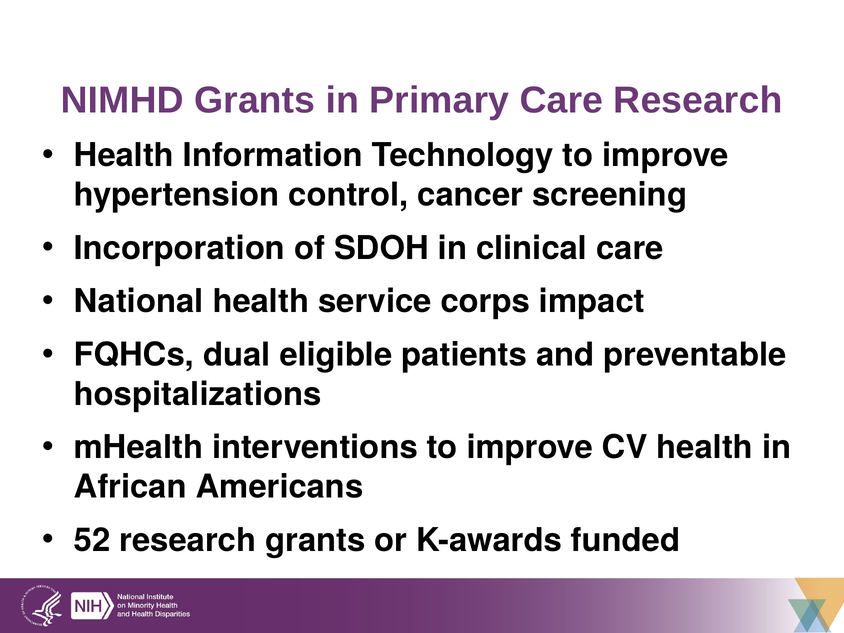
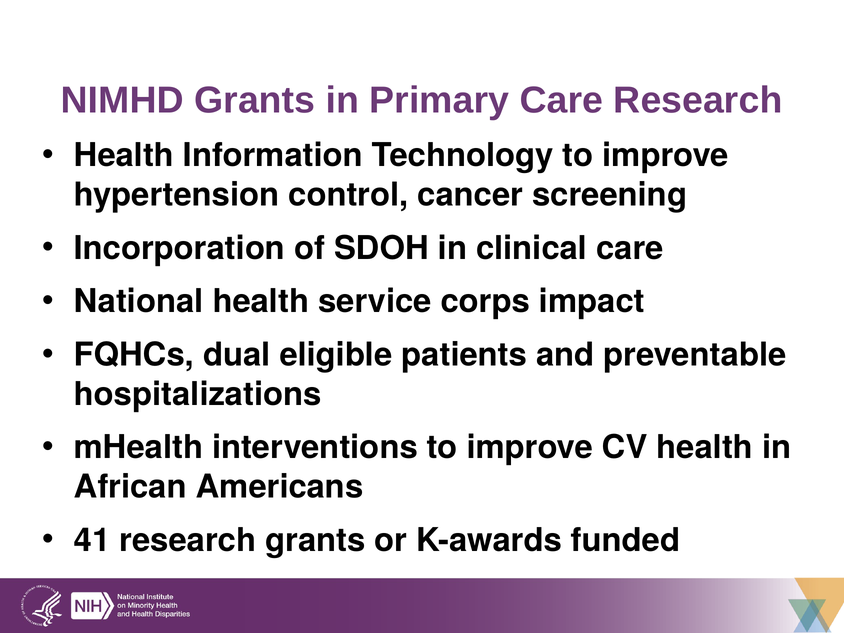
52: 52 -> 41
